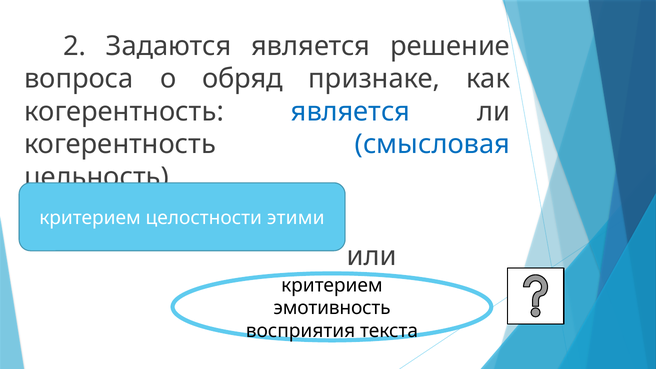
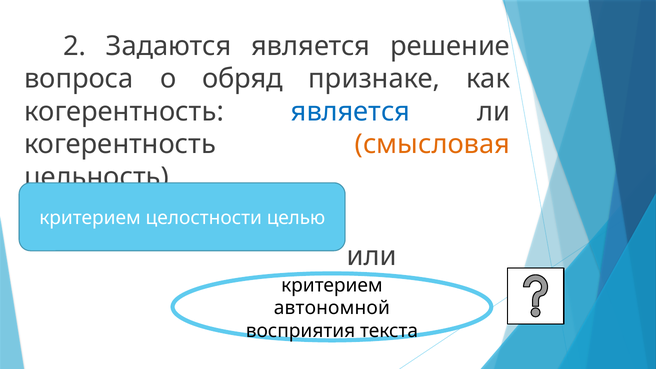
смысловая colour: blue -> orange
этими: этими -> целью
эмотивность: эмотивность -> автономной
